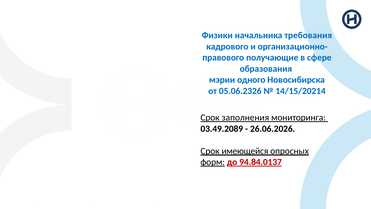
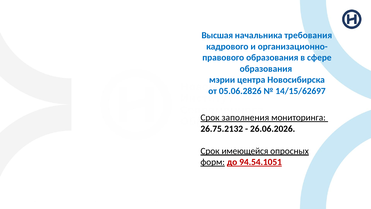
Физики: Физики -> Высшая
получающие at (272, 57): получающие -> образования
одного: одного -> центра
05.06.2326: 05.06.2326 -> 05.06.2826
14/15/20214: 14/15/20214 -> 14/15/62697
03.49.2089: 03.49.2089 -> 26.75.2132
94.84.0137: 94.84.0137 -> 94.54.1051
